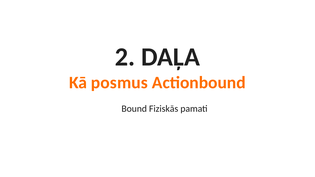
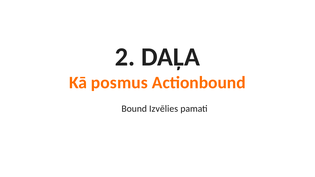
Fiziskās: Fiziskās -> Izvēlies
